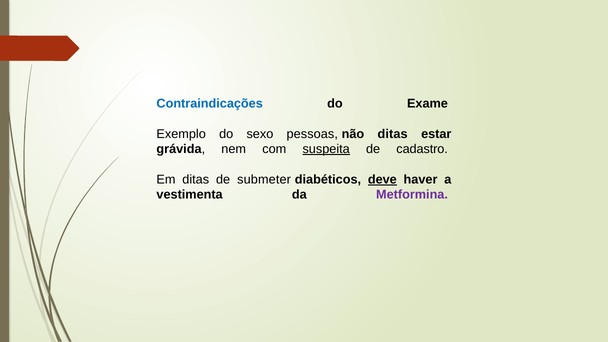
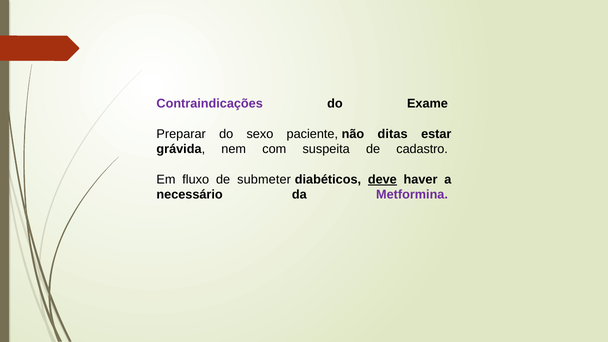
Contraindicações colour: blue -> purple
Exemplo: Exemplo -> Preparar
pessoas: pessoas -> paciente
suspeita underline: present -> none
Em ditas: ditas -> fluxo
vestimenta: vestimenta -> necessário
